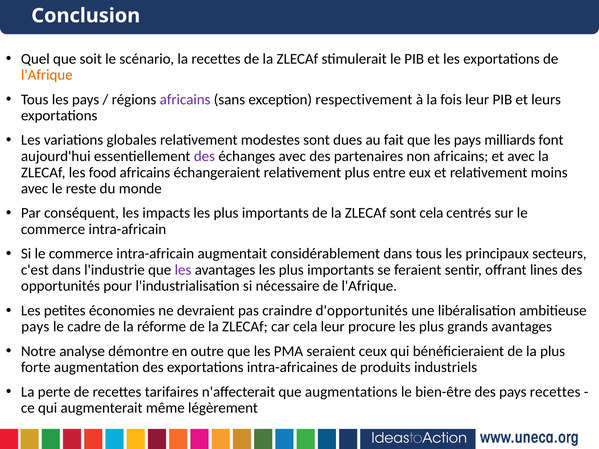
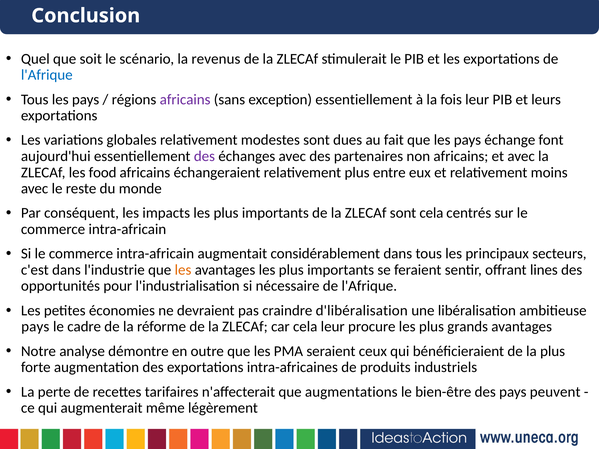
la recettes: recettes -> revenus
l'Afrique at (47, 75) colour: orange -> blue
exception respectivement: respectivement -> essentiellement
milliards: milliards -> échange
les at (183, 270) colour: purple -> orange
d'opportunités: d'opportunités -> d'libéralisation
pays recettes: recettes -> peuvent
